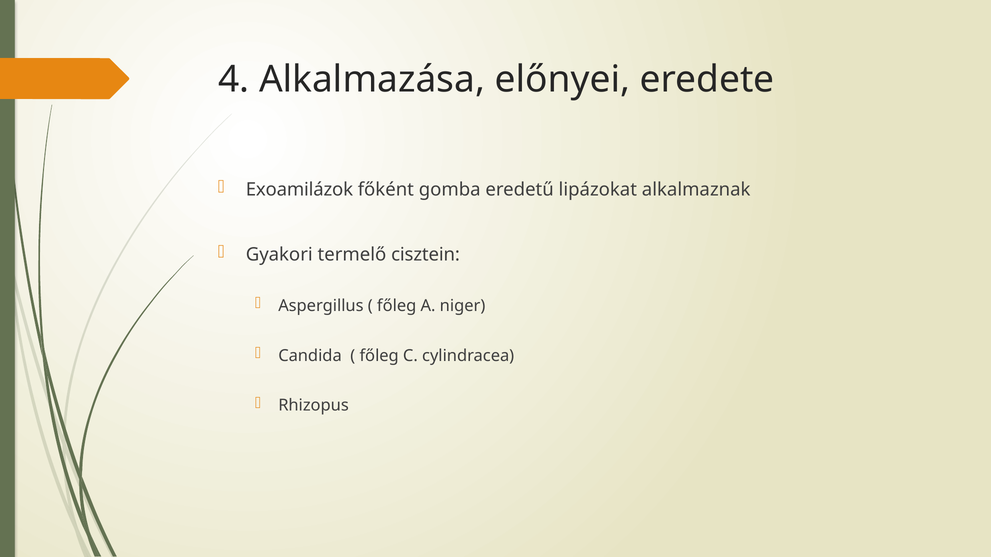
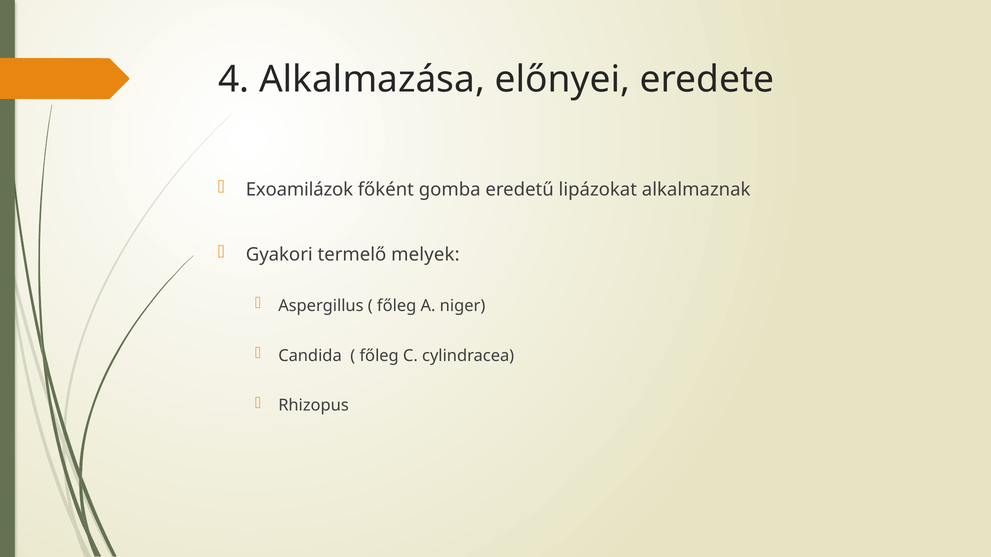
cisztein: cisztein -> melyek
